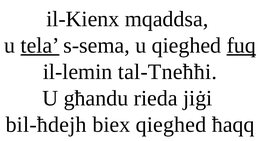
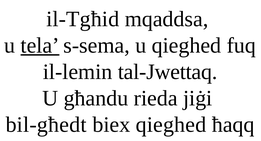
il-Kienx: il-Kienx -> il-Tgħid
fuq underline: present -> none
tal-Tneħħi: tal-Tneħħi -> tal-Jwettaq
bil-ħdejh: bil-ħdejh -> bil-għedt
